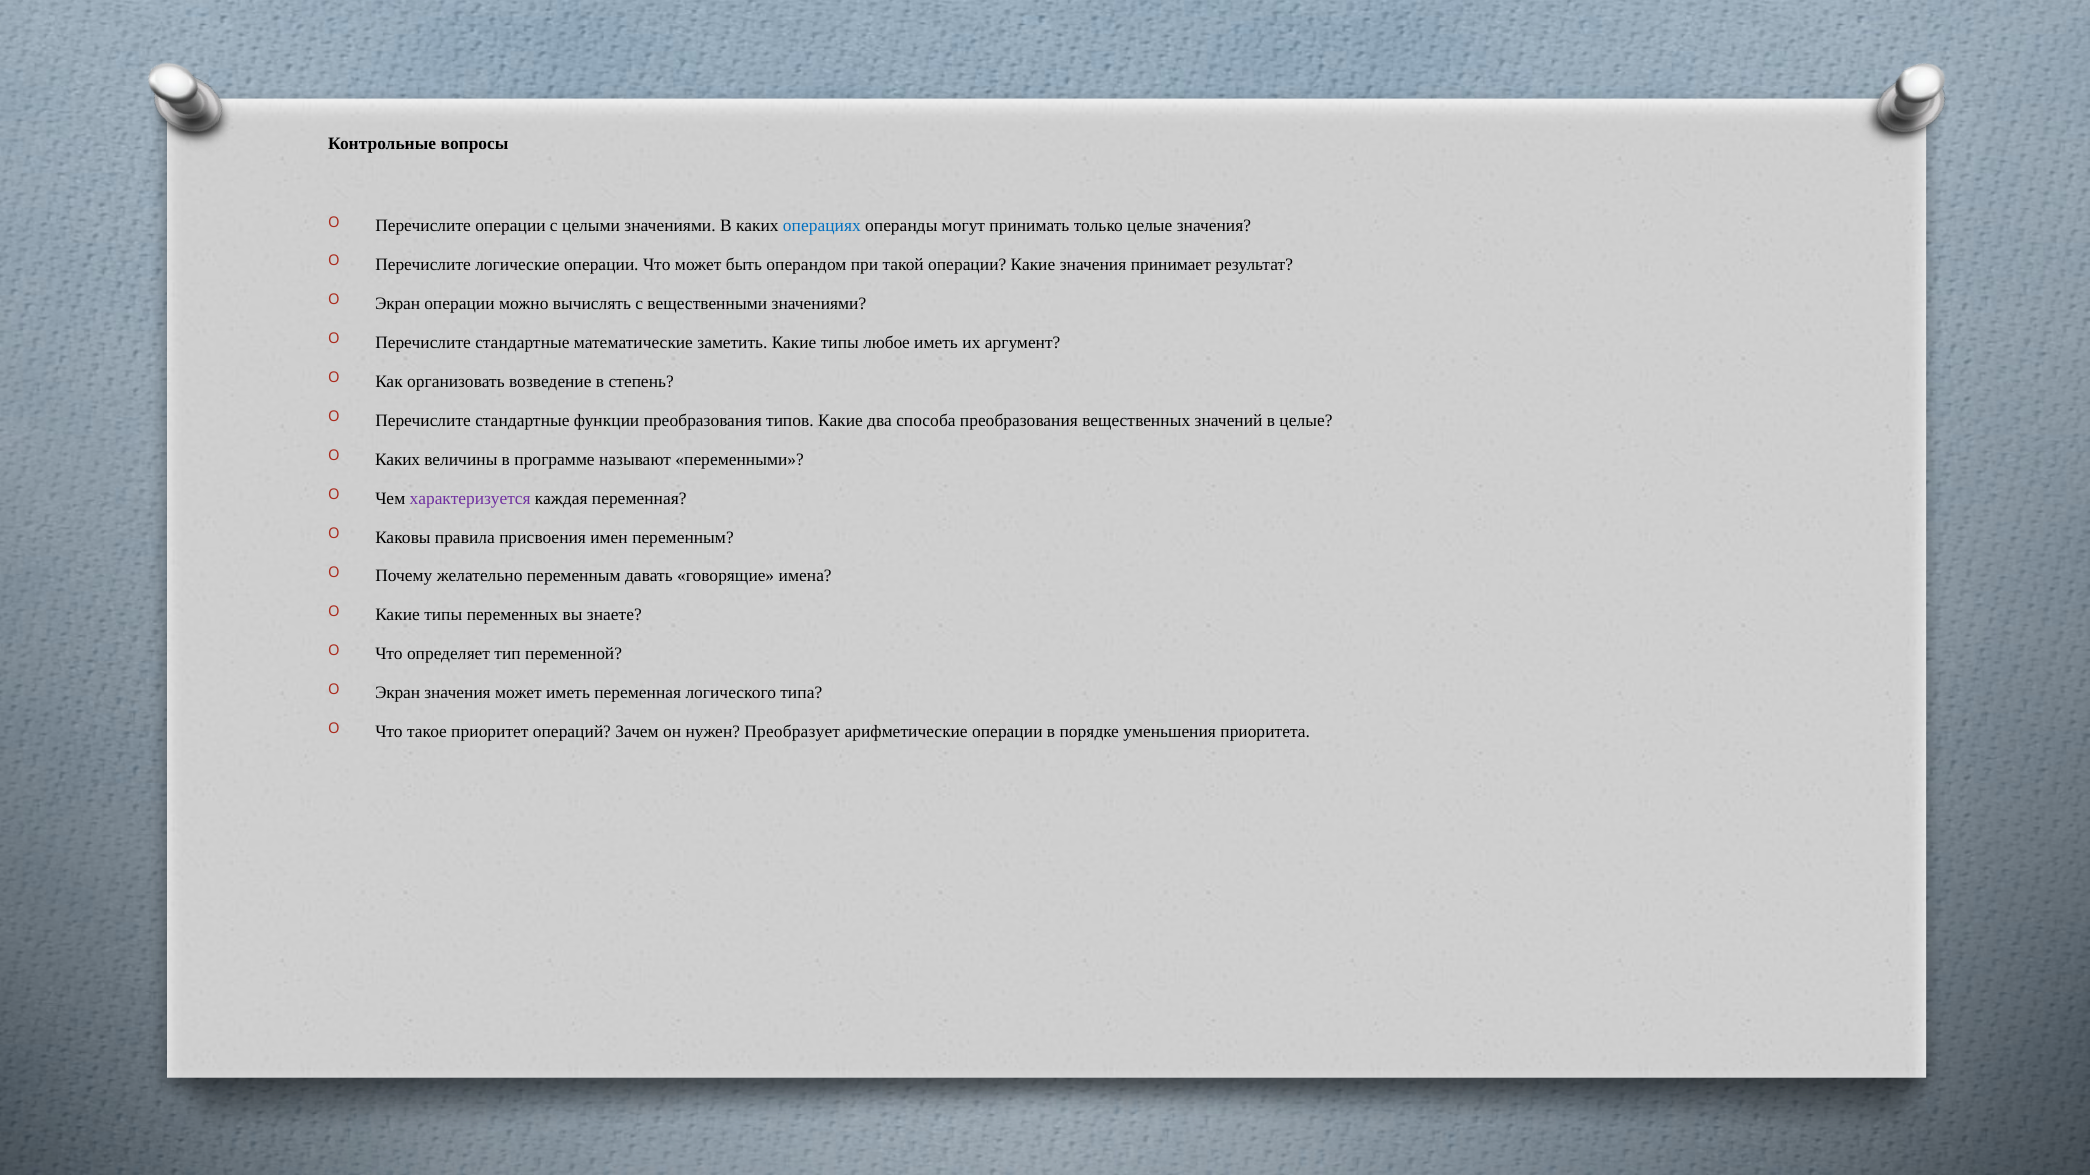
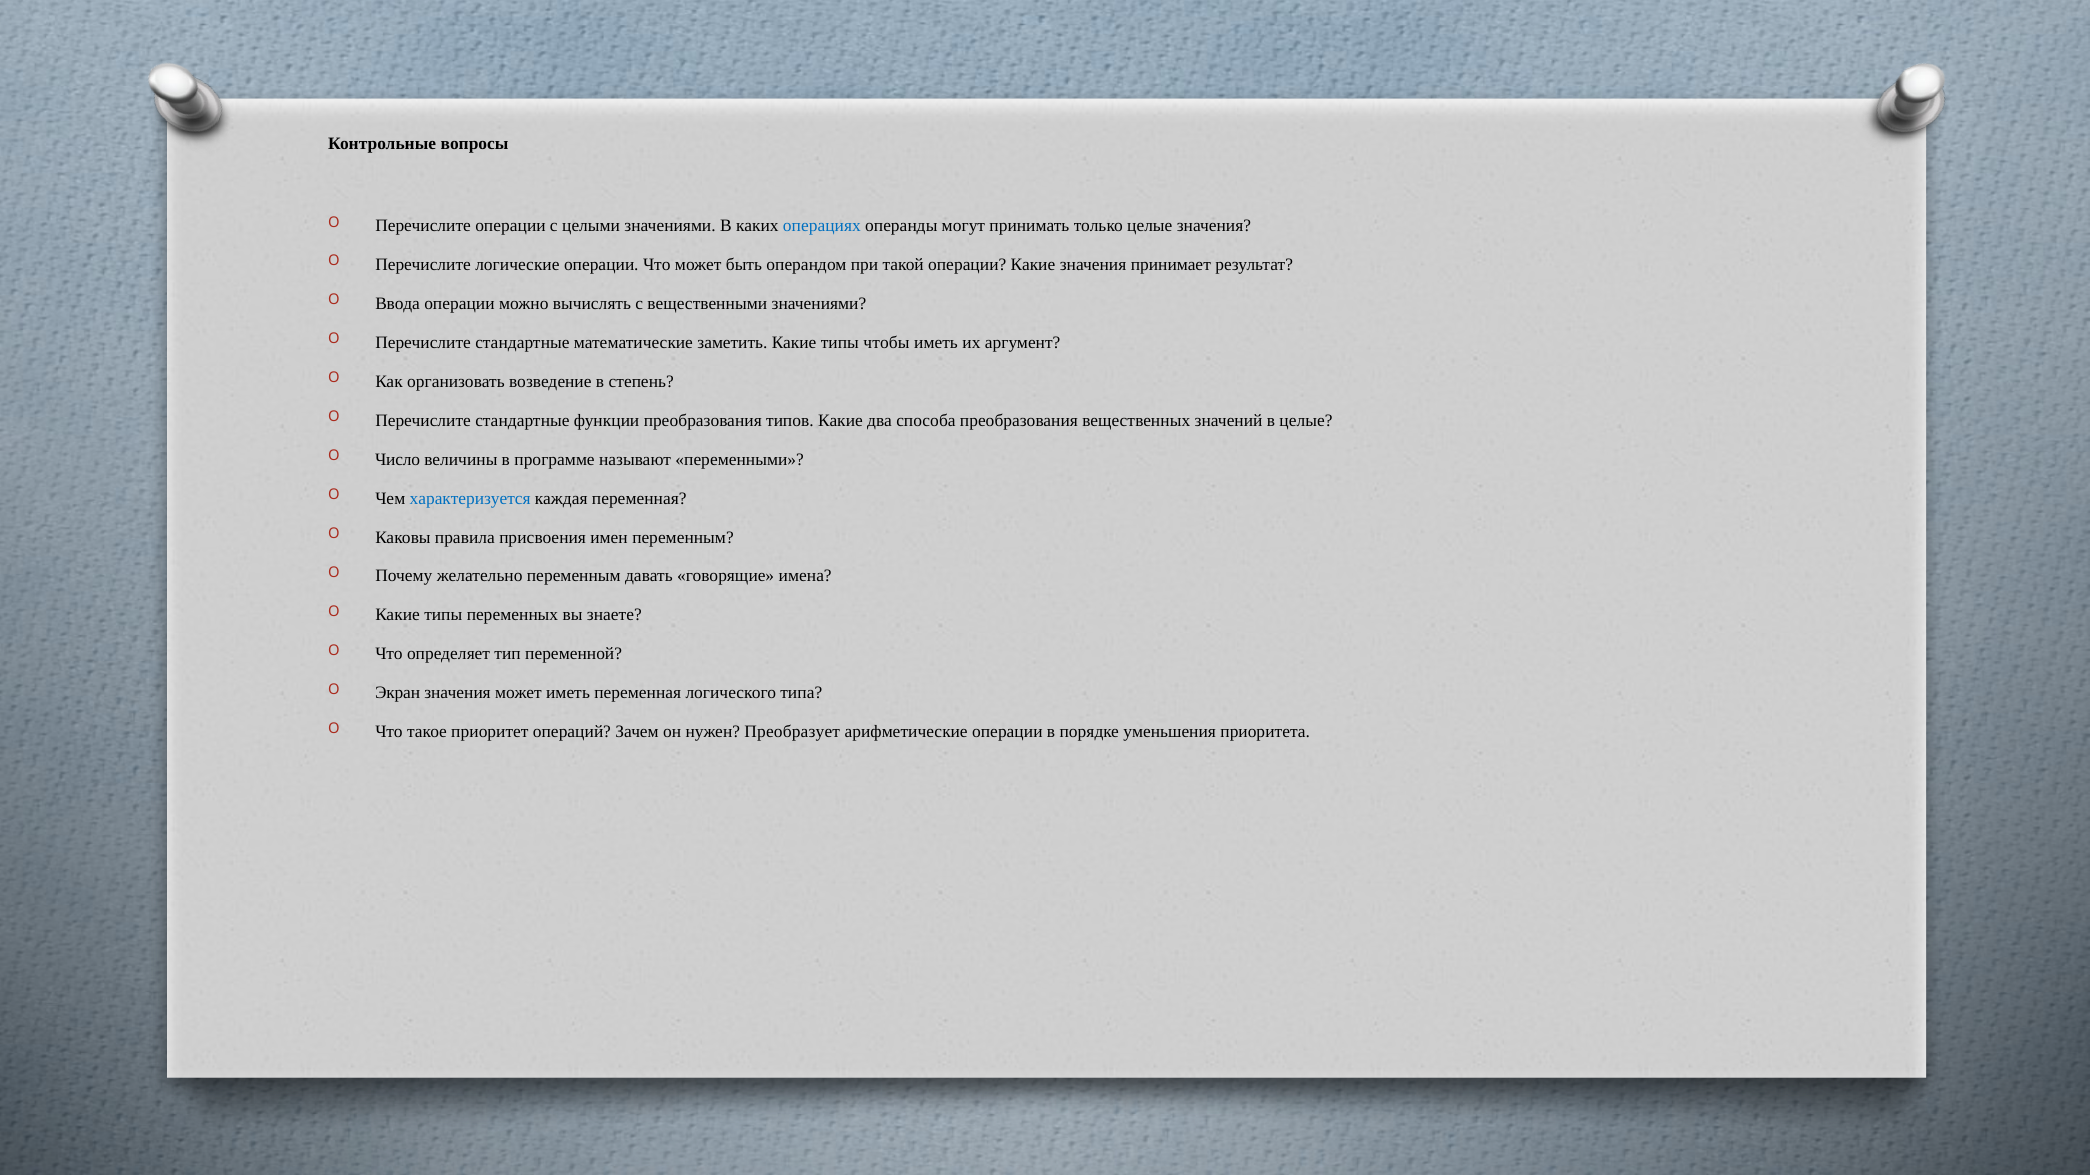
Экран at (398, 304): Экран -> Ввода
любое: любое -> чтобы
Каких at (398, 460): Каких -> Число
характеризуется colour: purple -> blue
